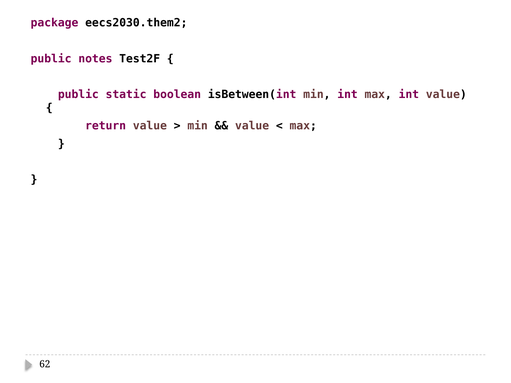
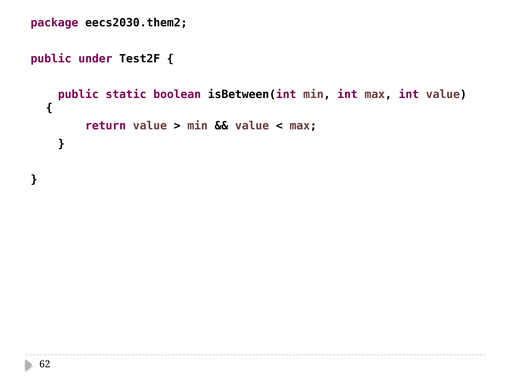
notes: notes -> under
